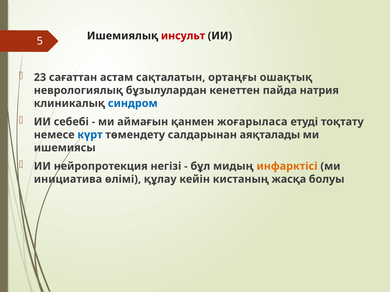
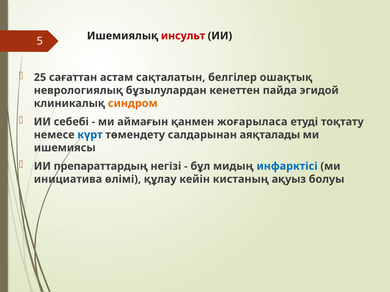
23: 23 -> 25
ортаңғы: ортаңғы -> белгілер
натрия: натрия -> эгидой
синдром colour: blue -> orange
нейропротекция: нейропротекция -> препараттардың
инфарктісі colour: orange -> blue
жасқа: жасқа -> ақуыз
